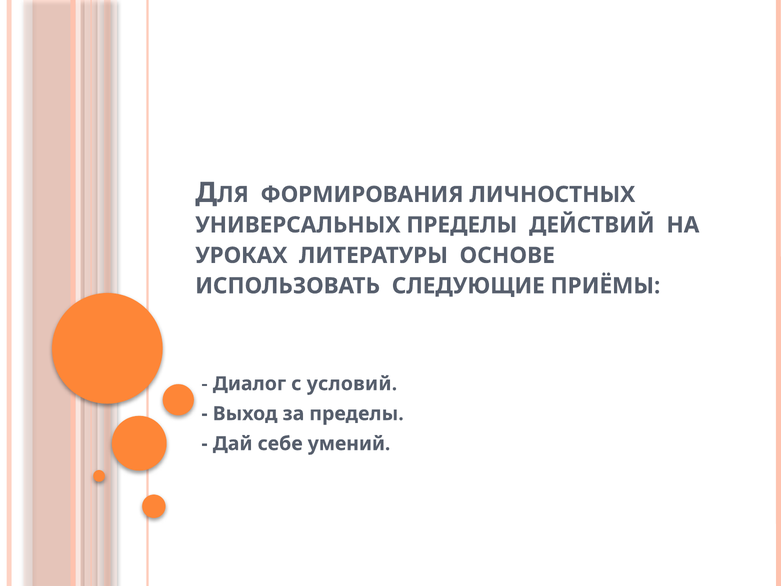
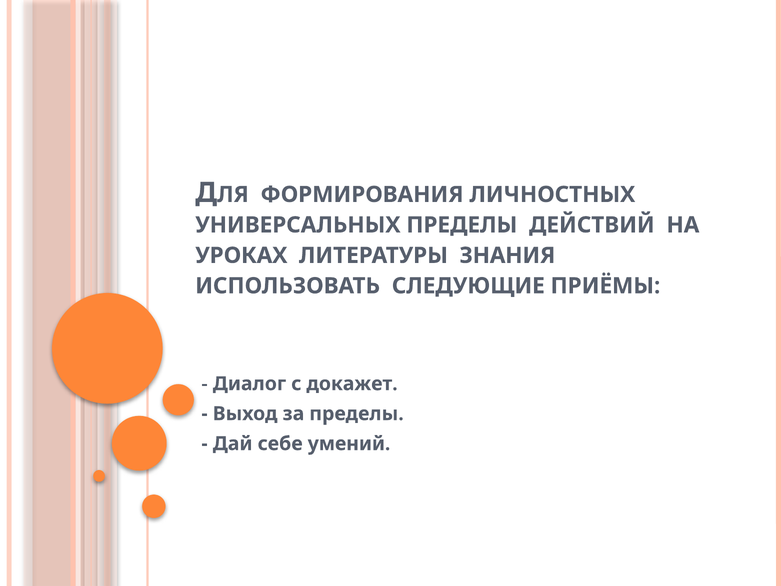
ОСНОВЕ: ОСНОВЕ -> ЗНАНИЯ
условий: условий -> докажет
